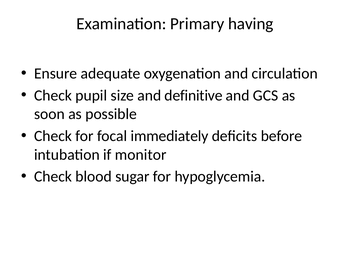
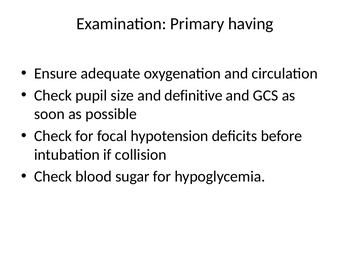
immediately: immediately -> hypotension
monitor: monitor -> collision
